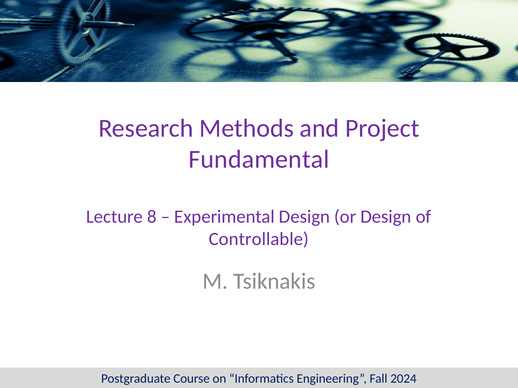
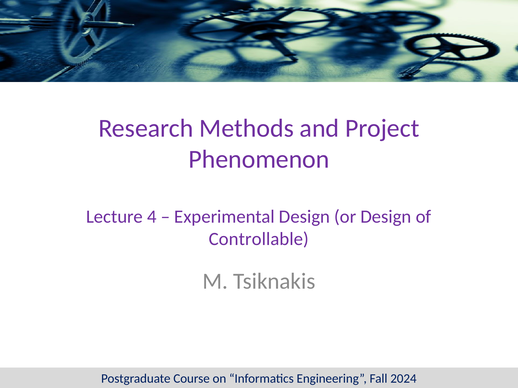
Fundamental: Fundamental -> Phenomenon
8: 8 -> 4
